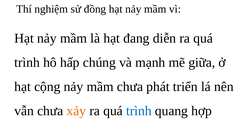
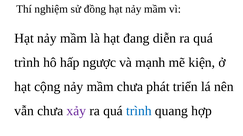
chúng: chúng -> ngược
giữa: giữa -> kiện
xảy colour: orange -> purple
